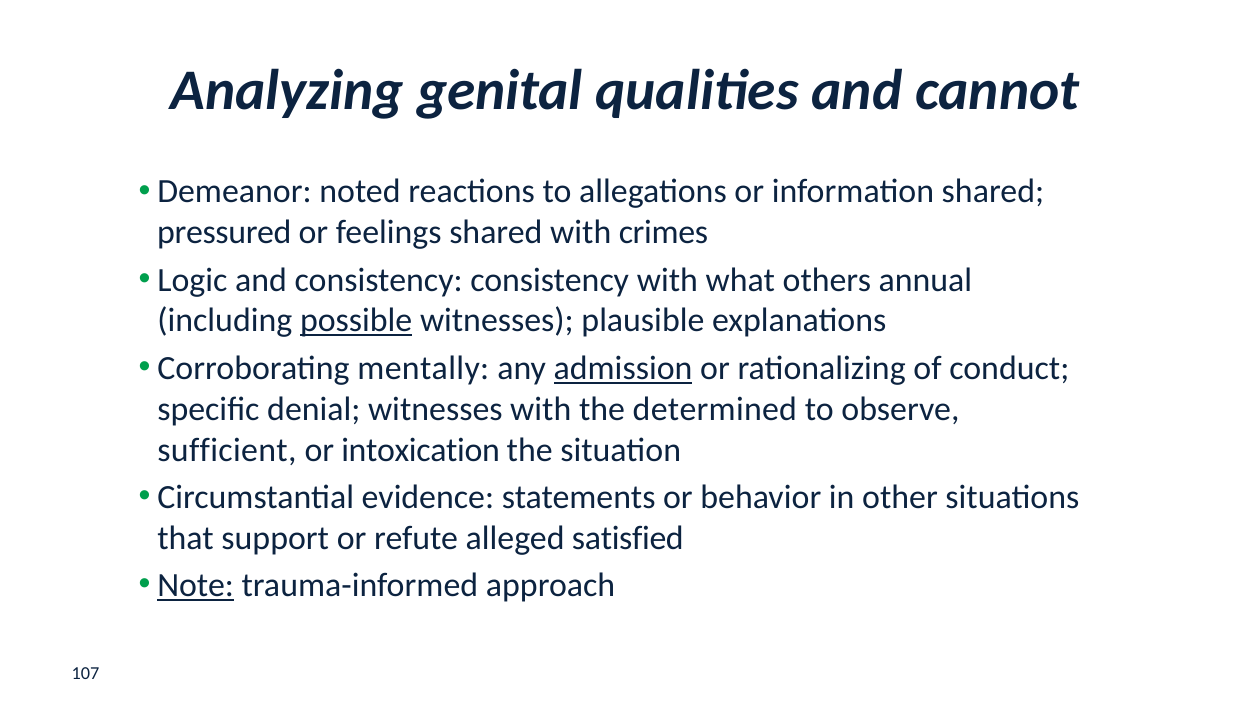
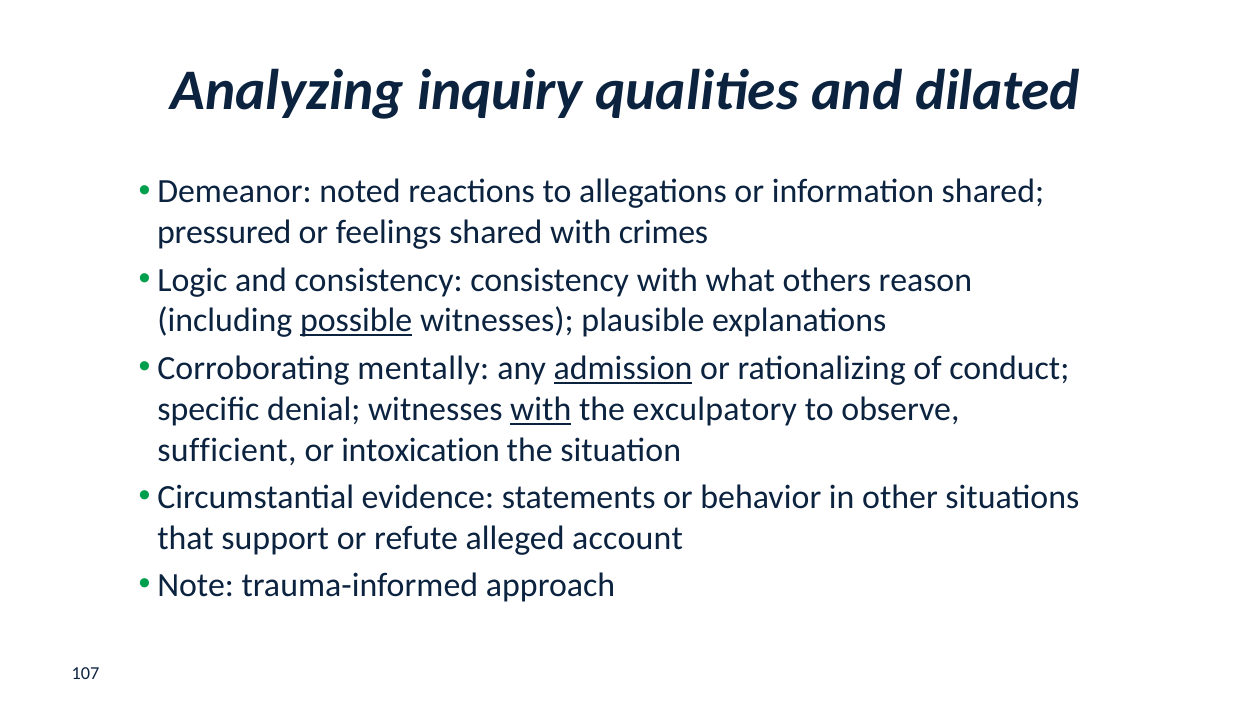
genital: genital -> inquiry
cannot: cannot -> dilated
annual: annual -> reason
with at (541, 409) underline: none -> present
determined: determined -> exculpatory
satisfied: satisfied -> account
Note underline: present -> none
